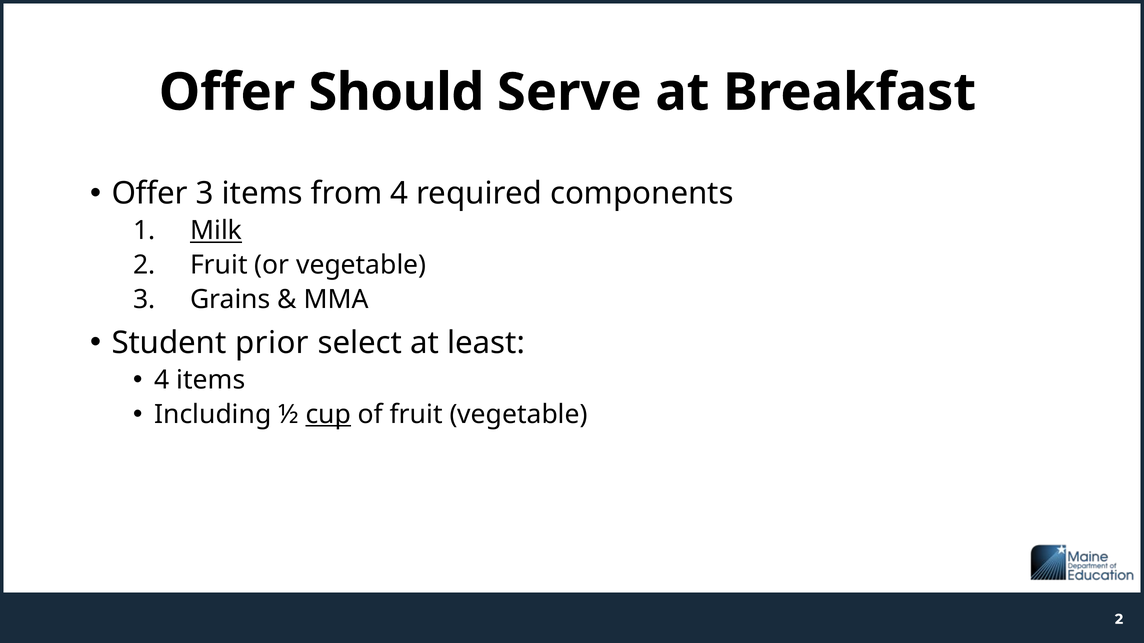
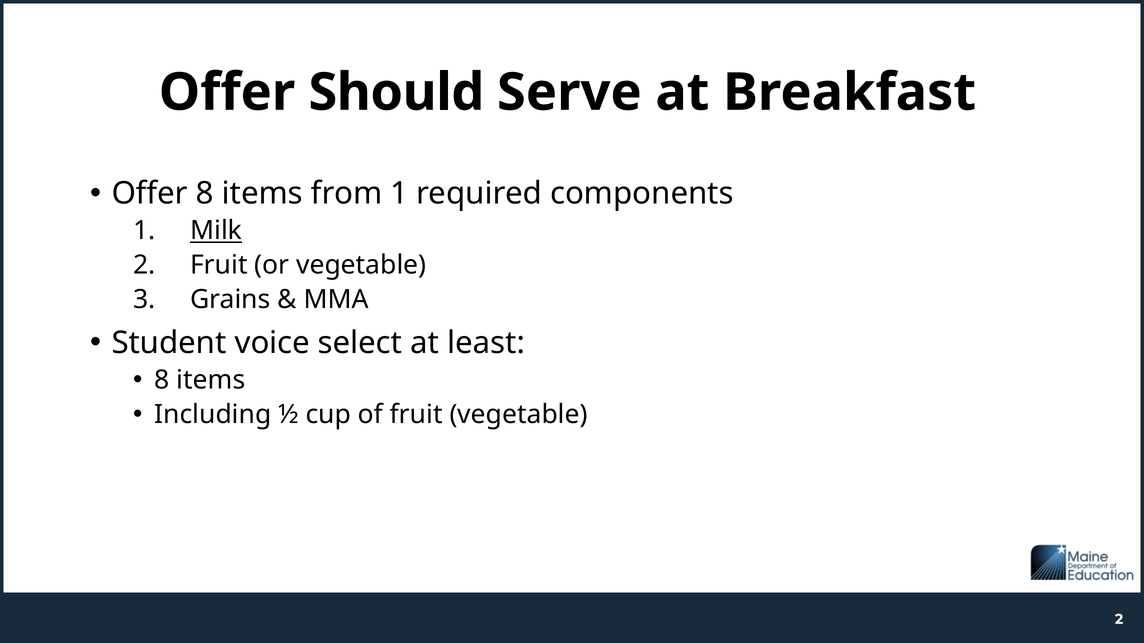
Offer 3: 3 -> 8
from 4: 4 -> 1
prior: prior -> voice
4 at (162, 380): 4 -> 8
cup underline: present -> none
